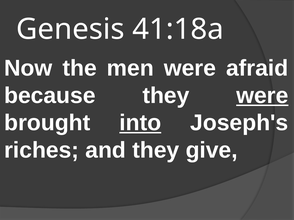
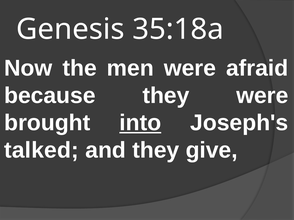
41:18a: 41:18a -> 35:18a
were at (262, 96) underline: present -> none
riches: riches -> talked
